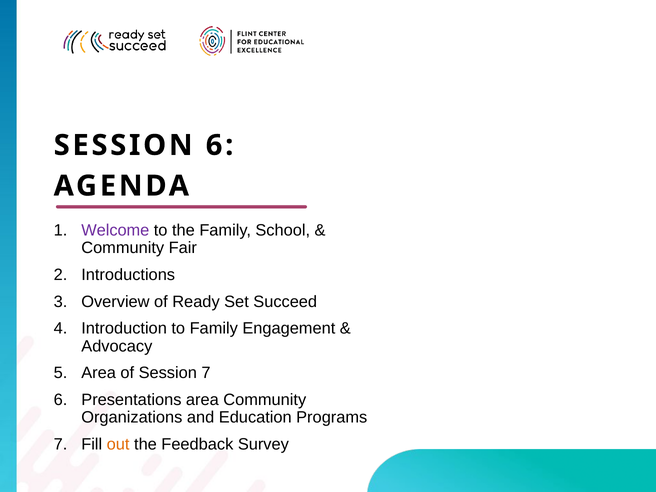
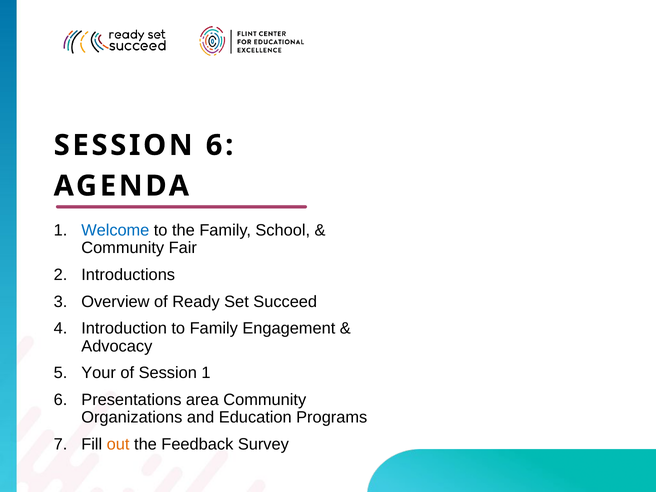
Welcome colour: purple -> blue
Area at (99, 373): Area -> Your
Session 7: 7 -> 1
